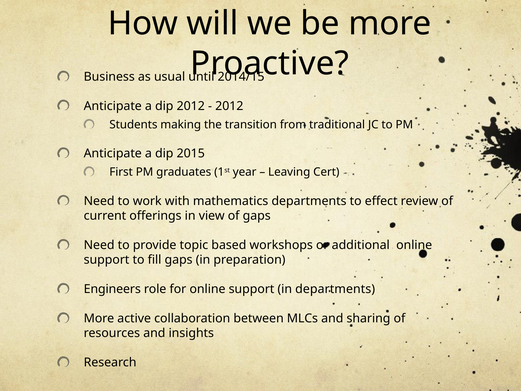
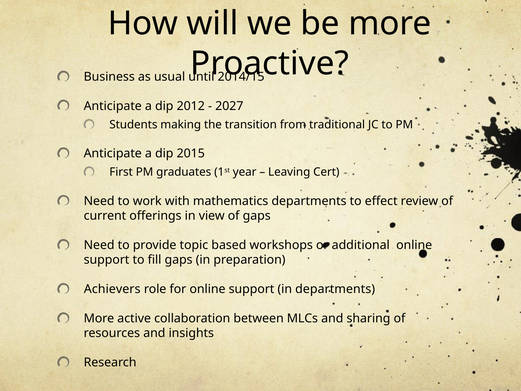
2012 at (229, 106): 2012 -> 2027
Engineers: Engineers -> Achievers
